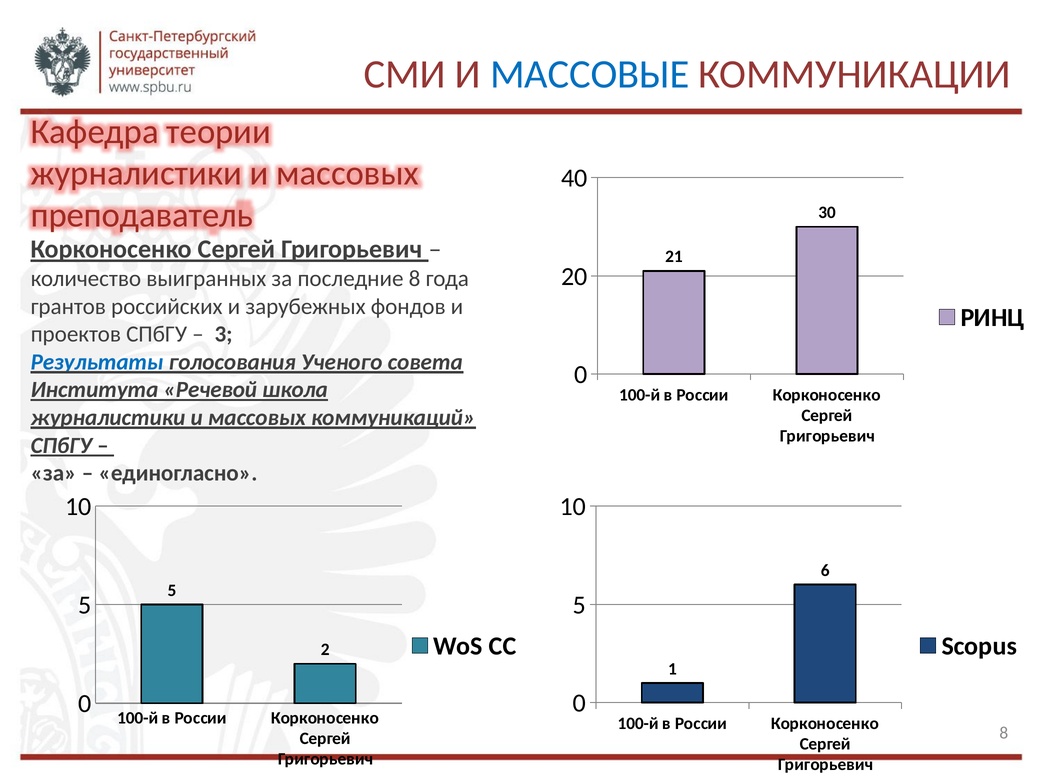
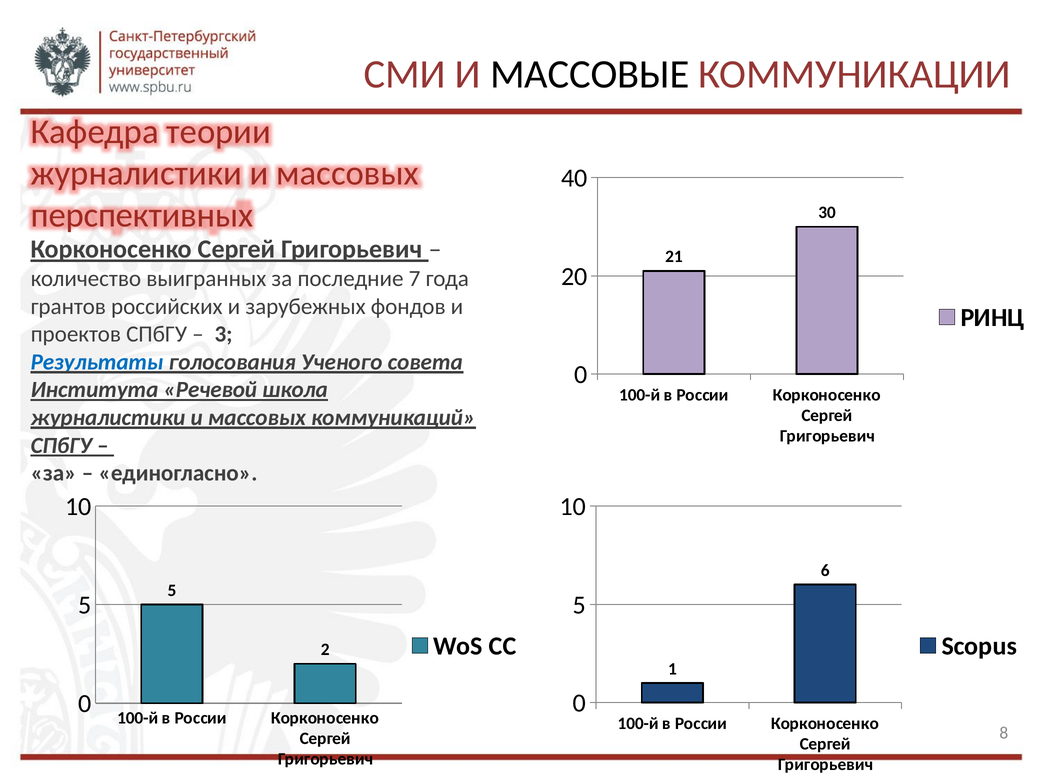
МАССОВЫЕ colour: blue -> black
преподаватель: преподаватель -> перспективных
последние 8: 8 -> 7
